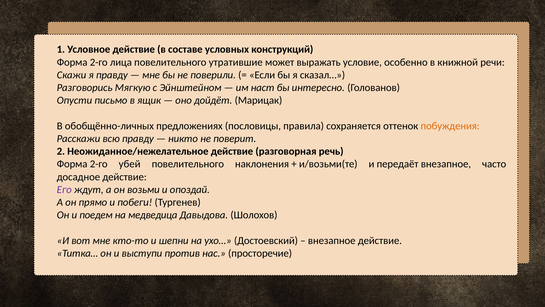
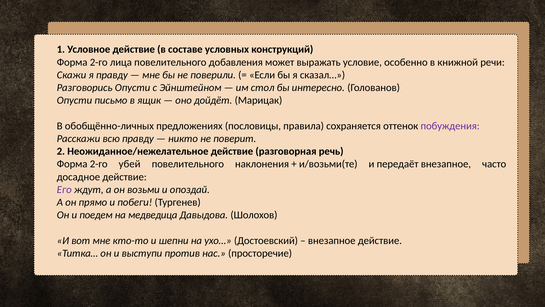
утратившие: утратившие -> добавления
Разговорись Мягкую: Мягкую -> Опусти
наст: наст -> стол
побуждения colour: orange -> purple
